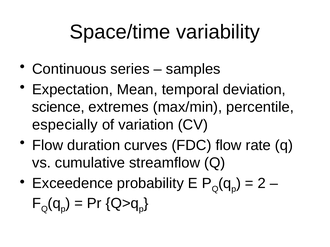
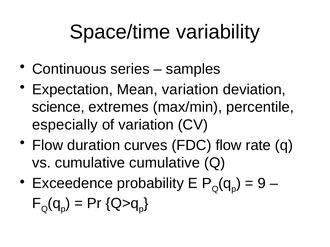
Mean temporal: temporal -> variation
cumulative streamflow: streamflow -> cumulative
2: 2 -> 9
